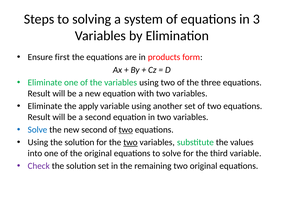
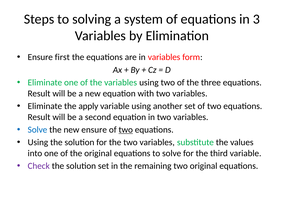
in products: products -> variables
new second: second -> ensure
two at (130, 142) underline: present -> none
